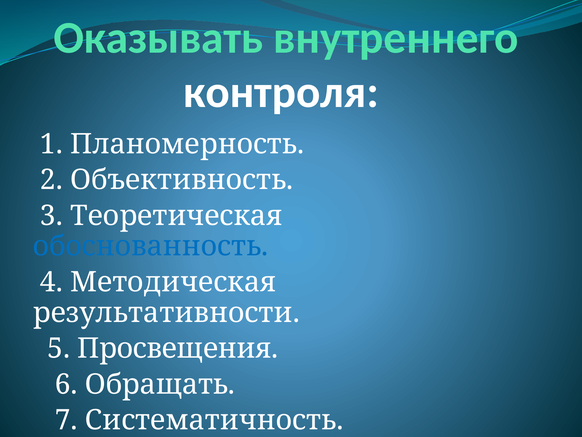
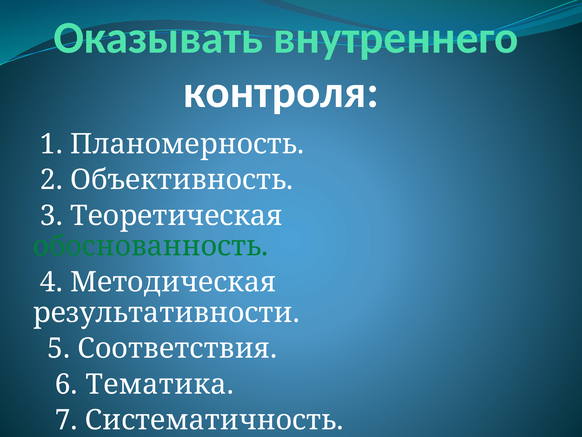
обоснованность colour: blue -> green
Просвещения: Просвещения -> Соответствия
Обращать: Обращать -> Тематика
